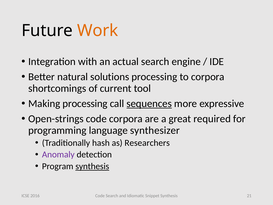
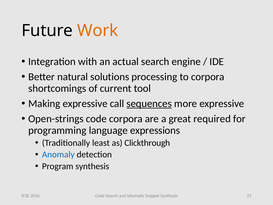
Making processing: processing -> expressive
synthesizer: synthesizer -> expressions
hash: hash -> least
Researchers: Researchers -> Clickthrough
Anomaly colour: purple -> blue
synthesis at (92, 166) underline: present -> none
